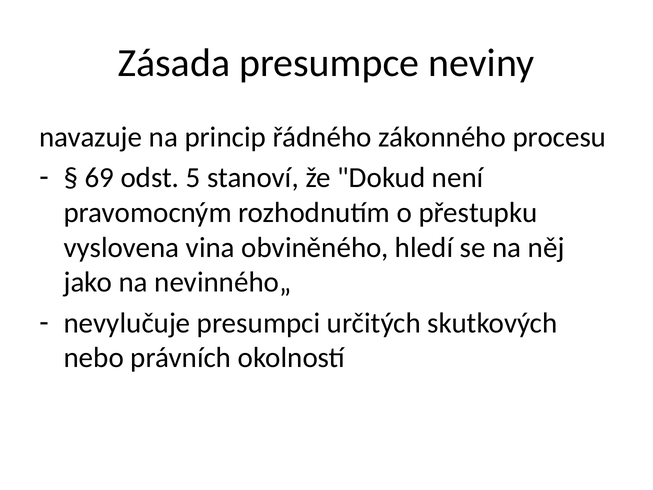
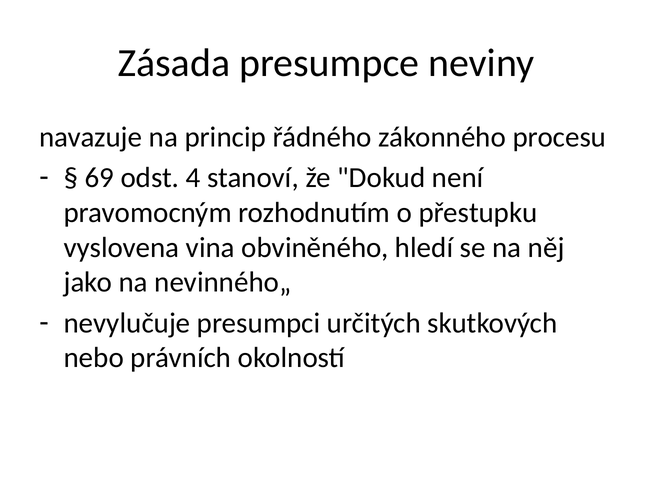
5: 5 -> 4
